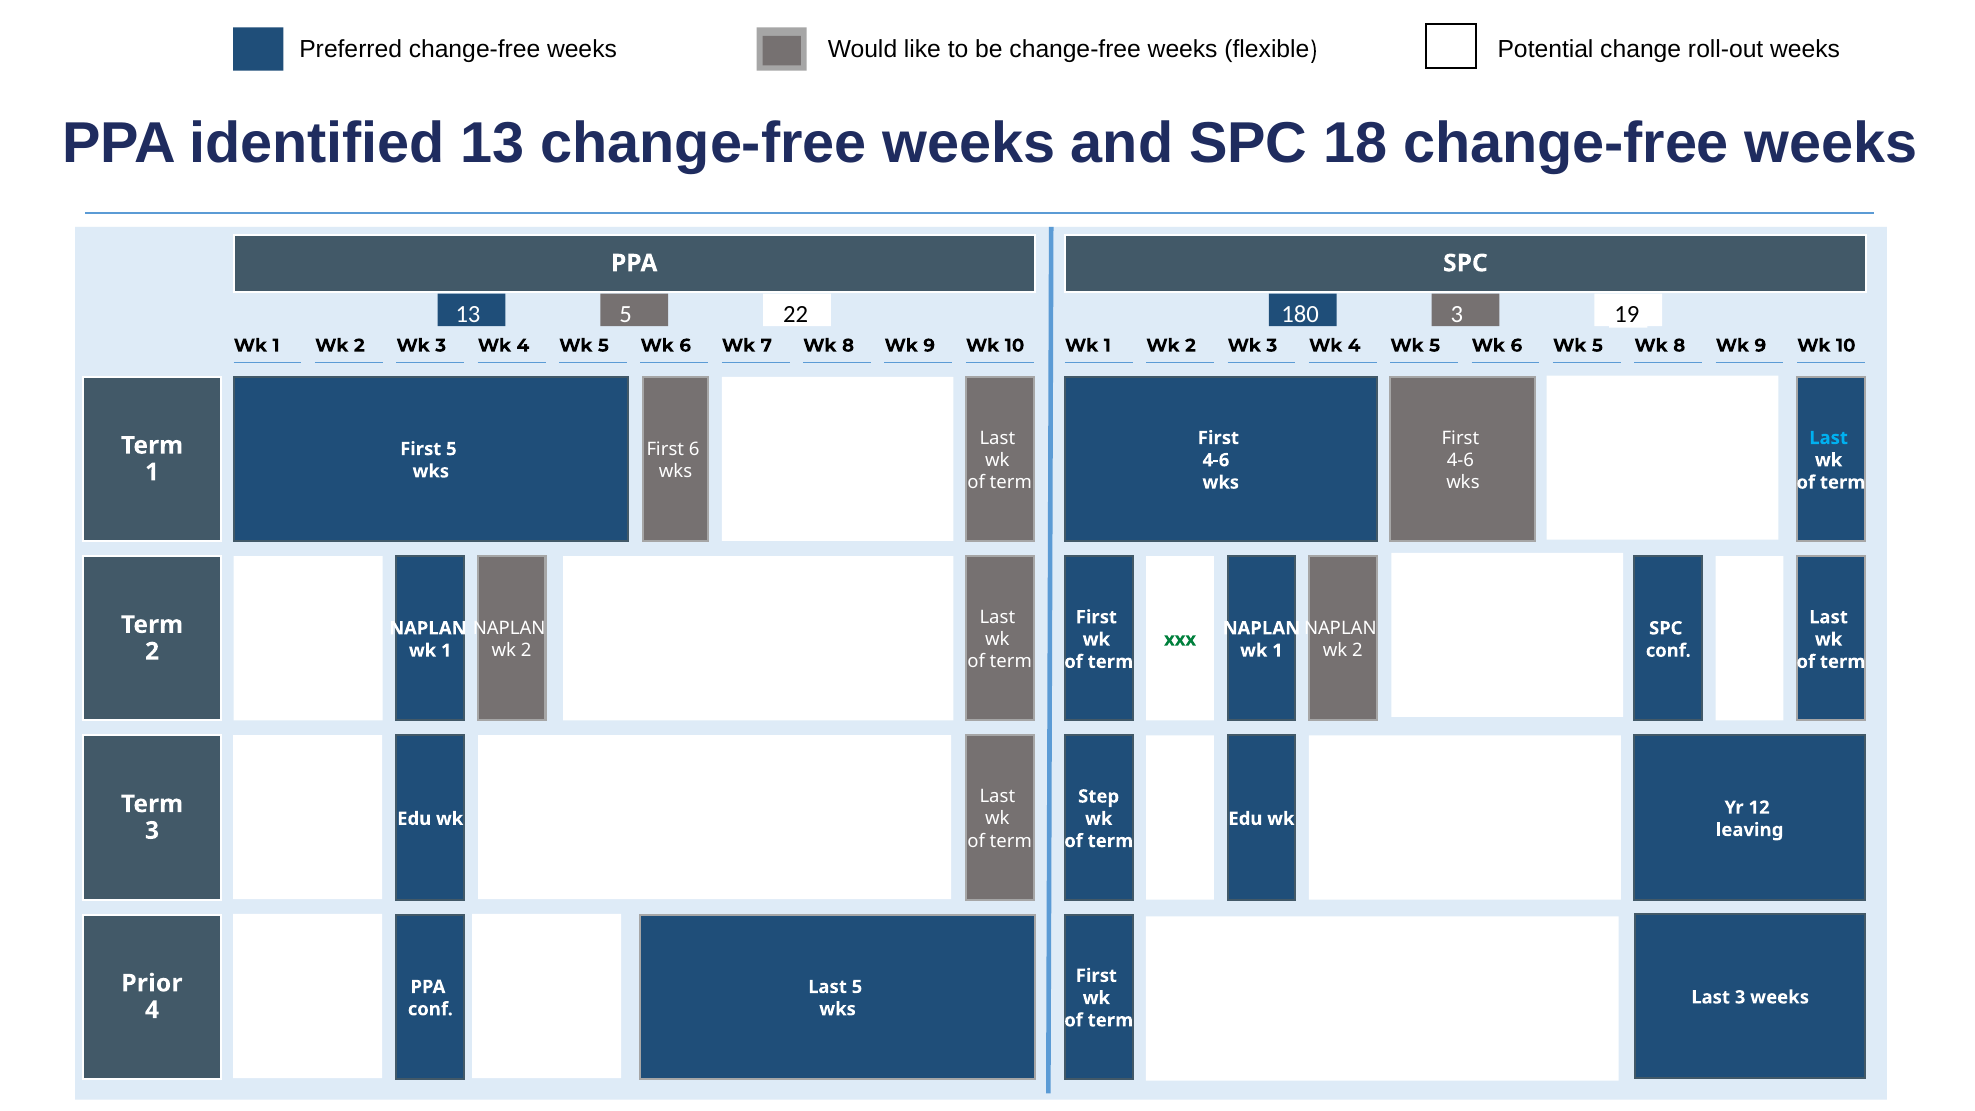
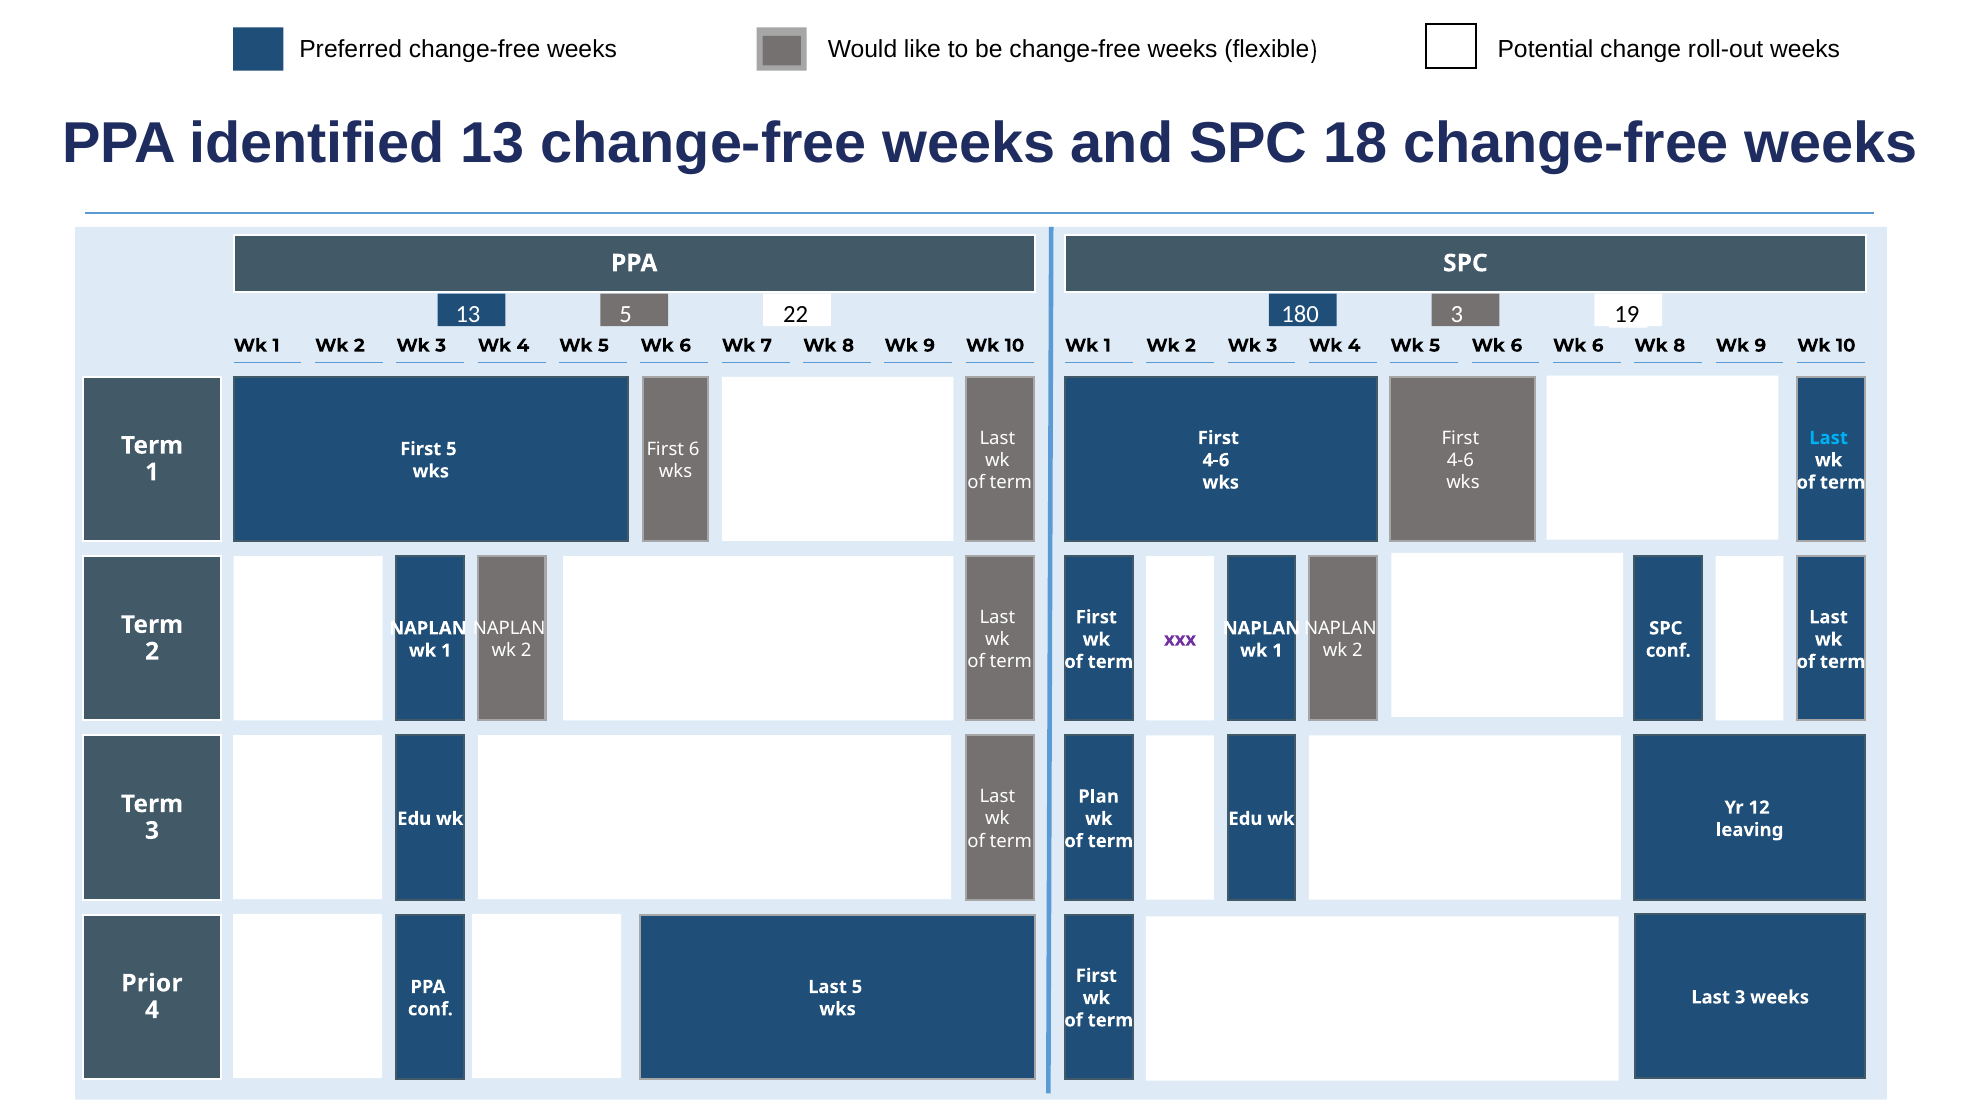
6 Wk 5: 5 -> 6
xxx at (1180, 639) colour: green -> purple
Step: Step -> Plan
